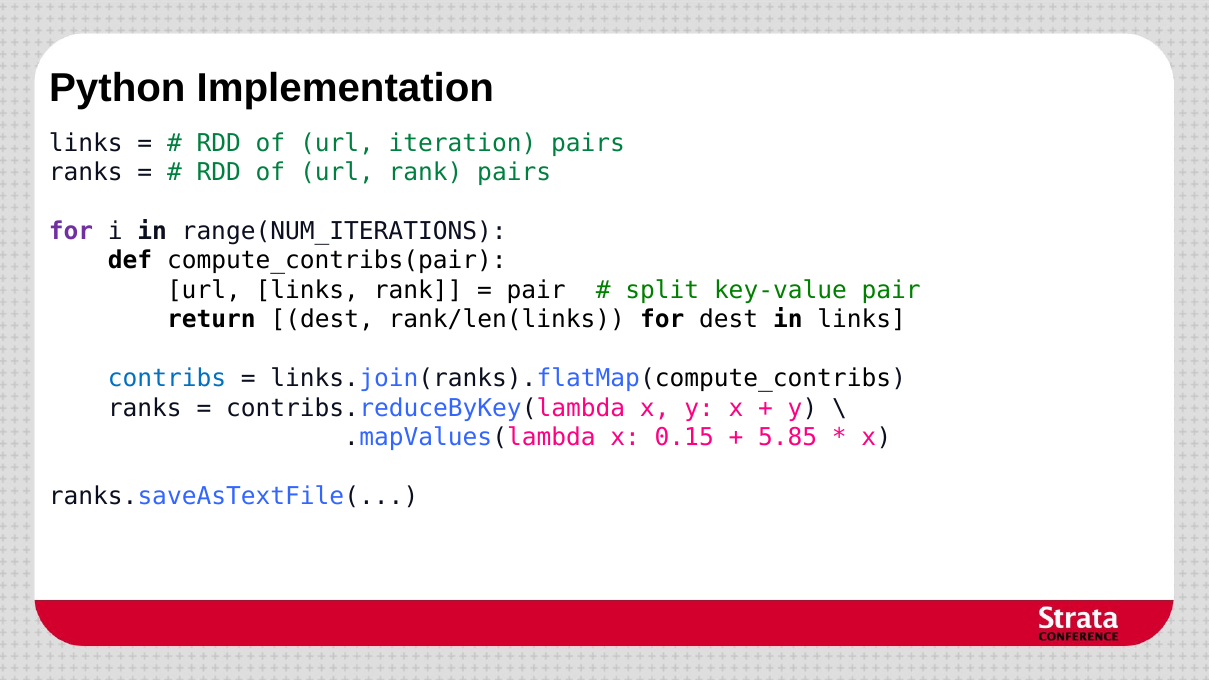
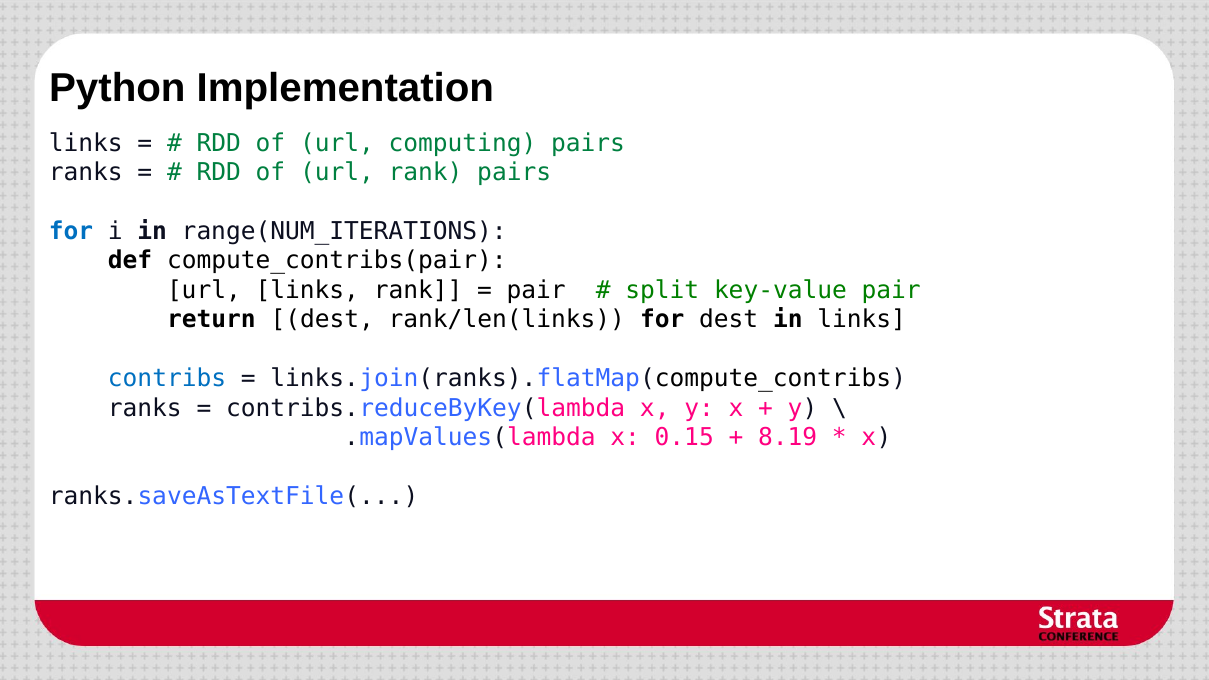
iteration: iteration -> computing
for at (71, 231) colour: purple -> blue
5.85: 5.85 -> 8.19
